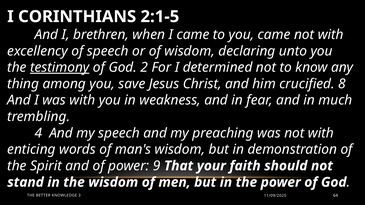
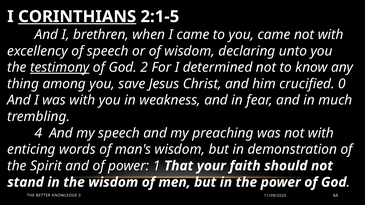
CORINTHIANS underline: none -> present
8: 8 -> 0
9: 9 -> 1
